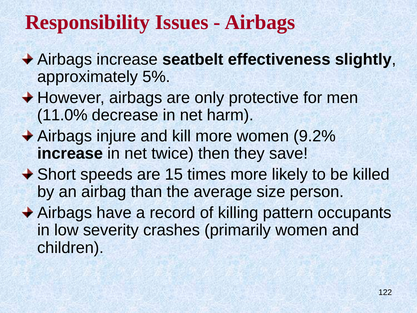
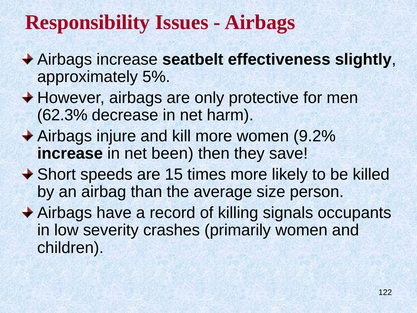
11.0%: 11.0% -> 62.3%
twice: twice -> been
pattern: pattern -> signals
